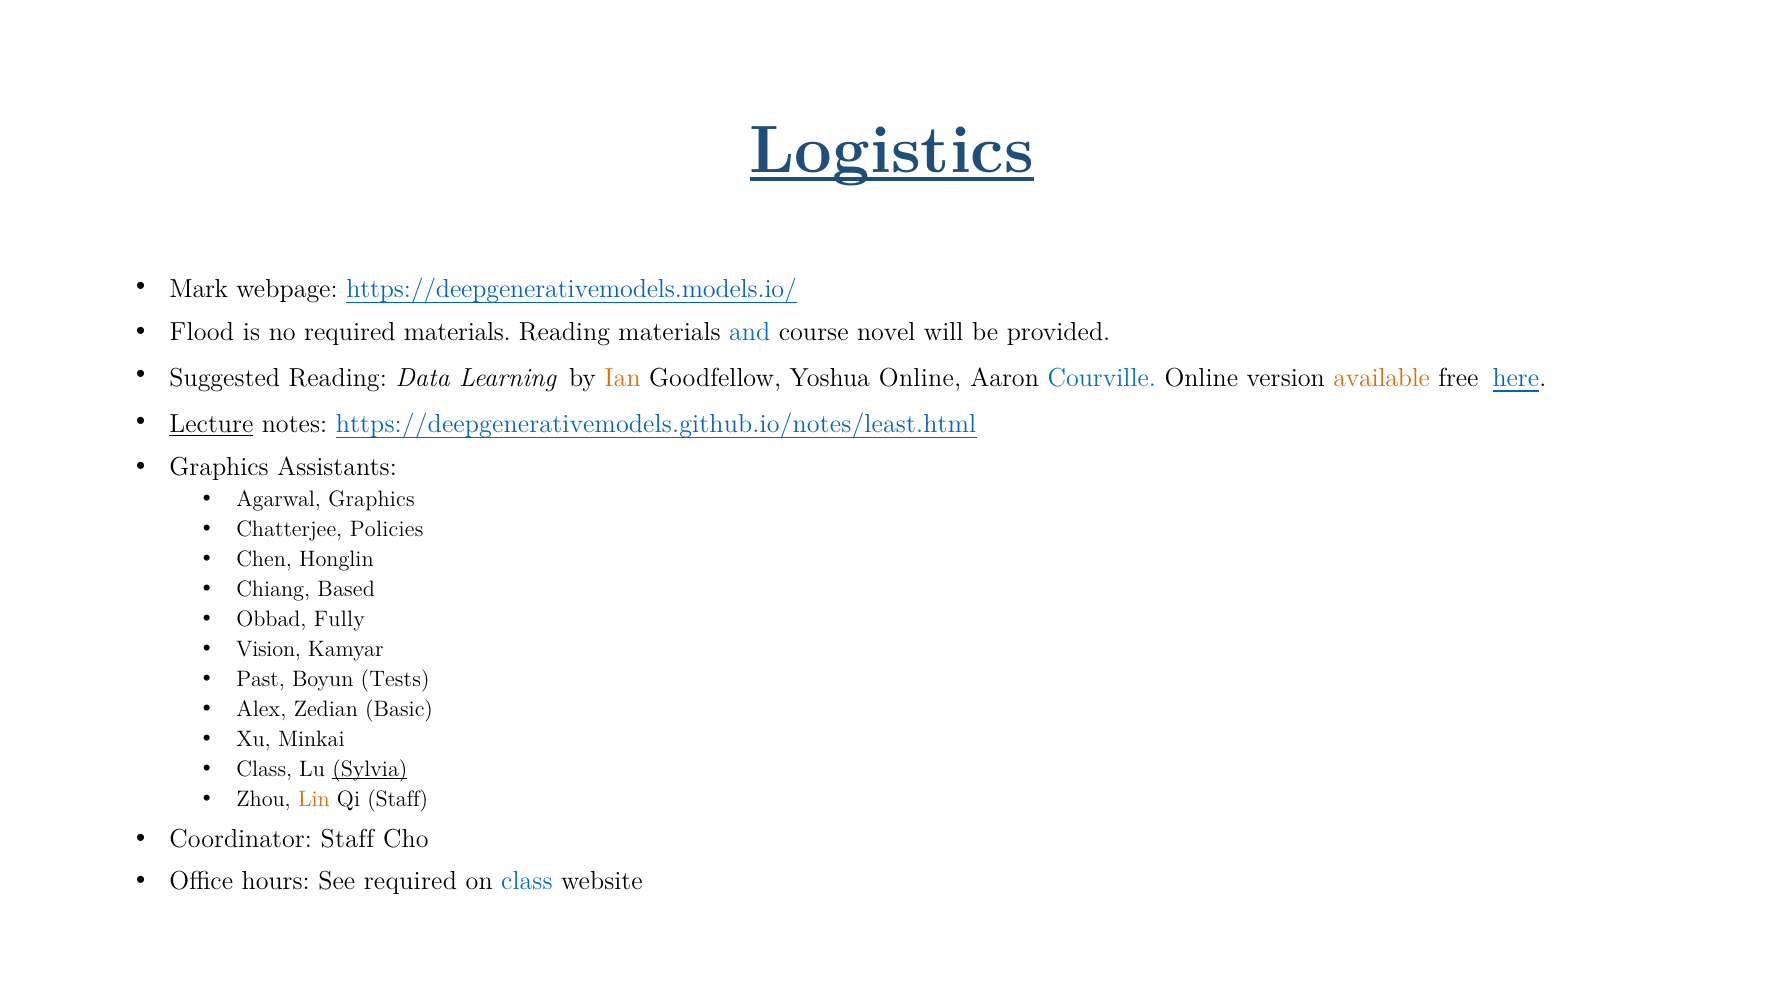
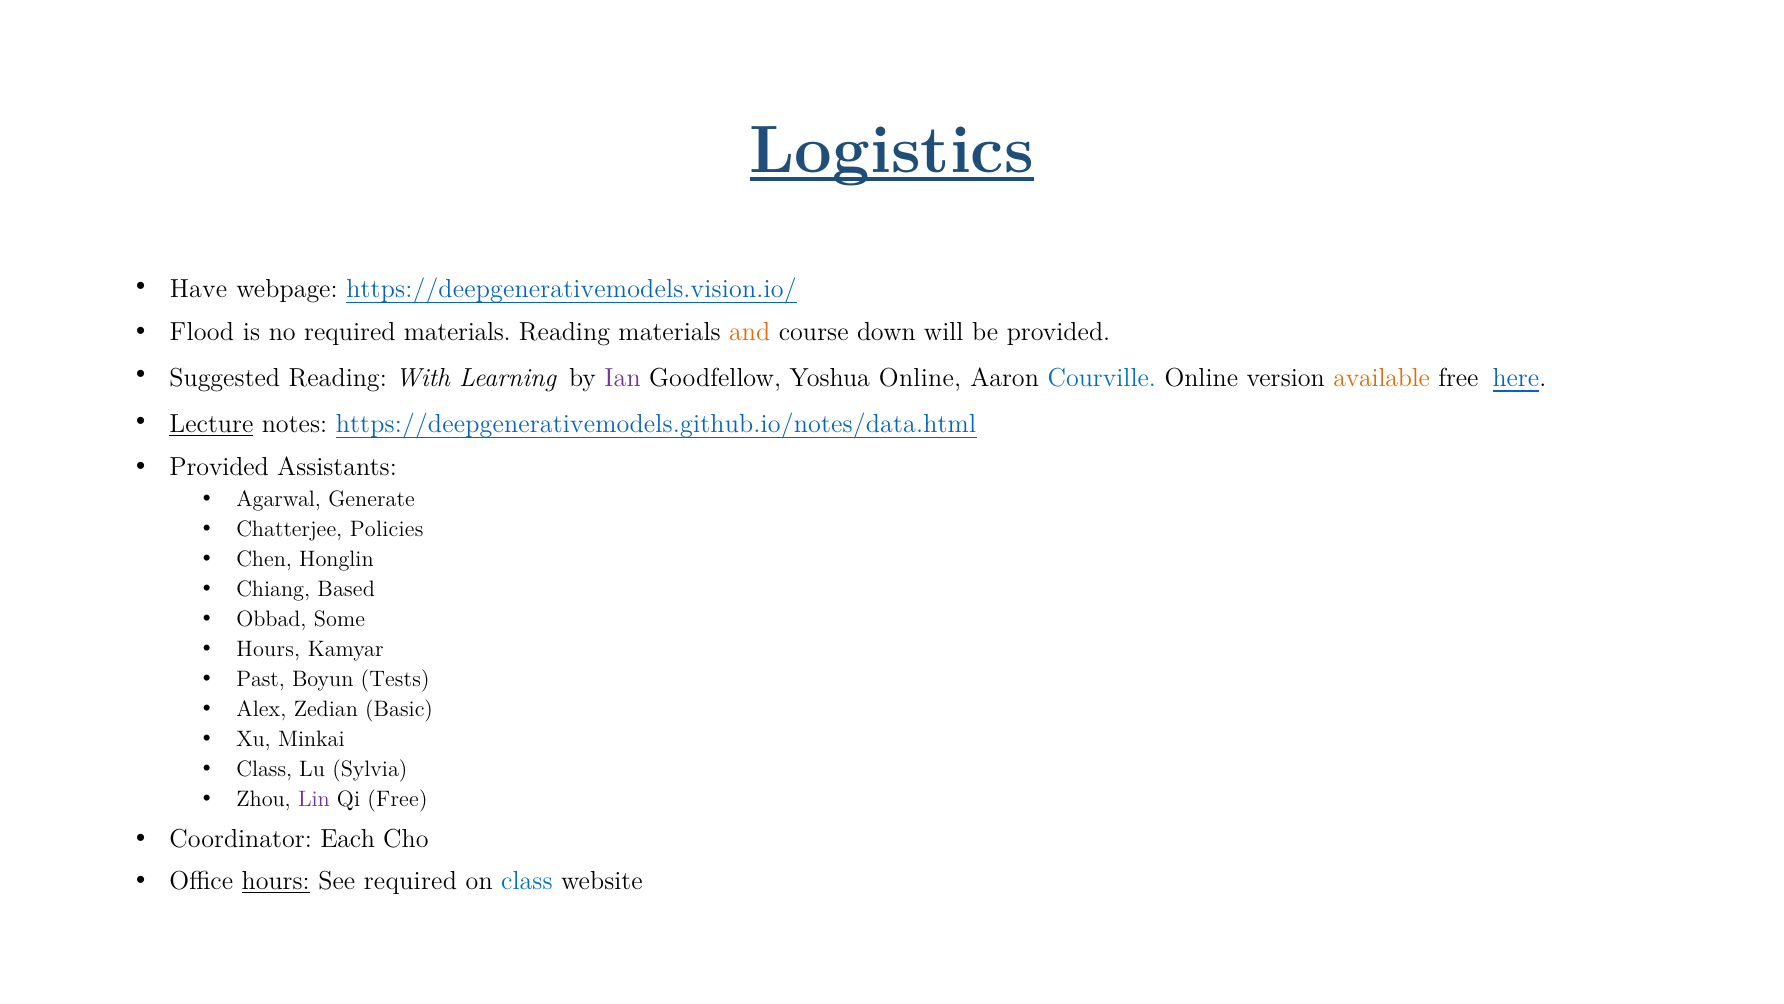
Mark: Mark -> Have
https://deepgenerativemodels.models.io/: https://deepgenerativemodels.models.io/ -> https://deepgenerativemodels.vision.io/
and colour: blue -> orange
novel: novel -> down
Data: Data -> With
Ian colour: orange -> purple
https://deepgenerativemodels.github.io/notes/least.html: https://deepgenerativemodels.github.io/notes/least.html -> https://deepgenerativemodels.github.io/notes/data.html
Graphics at (219, 467): Graphics -> Provided
Agarwal Graphics: Graphics -> Generate
Fully: Fully -> Some
Vision at (269, 649): Vision -> Hours
Sylvia underline: present -> none
Lin colour: orange -> purple
Qi Staff: Staff -> Free
Coordinator Staff: Staff -> Each
hours at (276, 881) underline: none -> present
